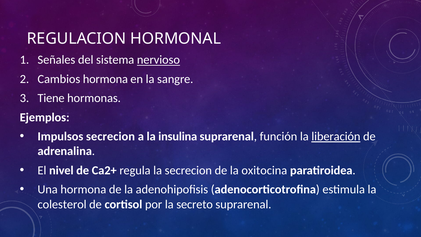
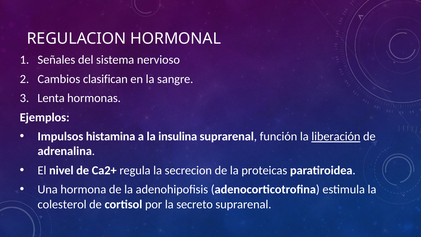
nervioso underline: present -> none
Cambios hormona: hormona -> clasifican
Tiene: Tiene -> Lenta
Impulsos secrecion: secrecion -> histamina
oxitocina: oxitocina -> proteicas
